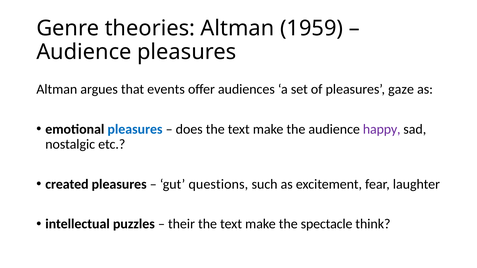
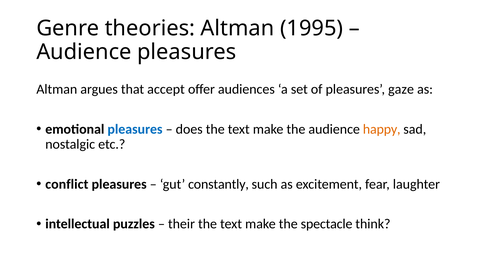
1959: 1959 -> 1995
events: events -> accept
happy colour: purple -> orange
created: created -> conflict
questions: questions -> constantly
